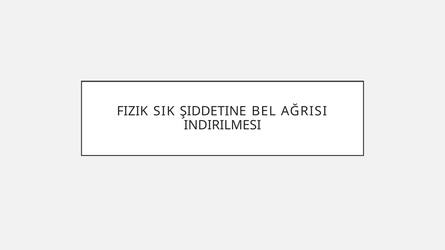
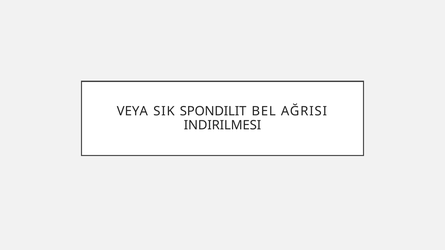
FIZIK: FIZIK -> VEYA
ŞIDDETINE: ŞIDDETINE -> SPONDILIT
